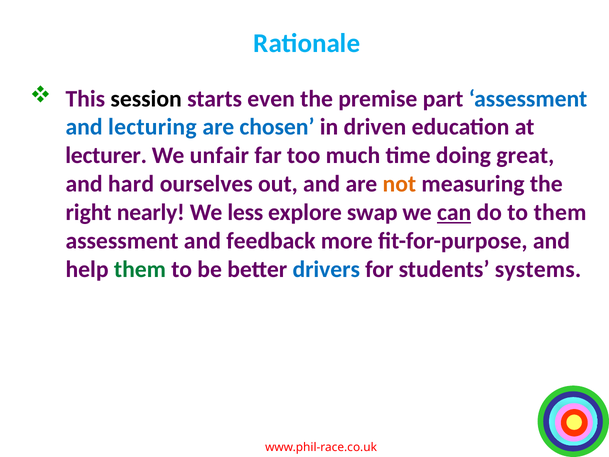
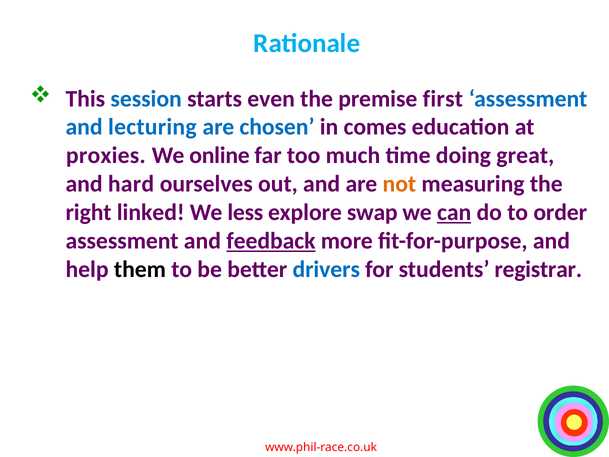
session colour: black -> blue
part: part -> first
driven: driven -> comes
lecturer: lecturer -> proxies
unfair: unfair -> online
nearly: nearly -> linked
to them: them -> order
feedback underline: none -> present
them at (140, 269) colour: green -> black
systems: systems -> registrar
